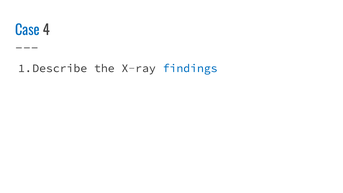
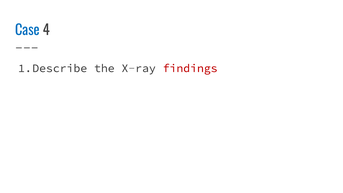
findings colour: blue -> red
